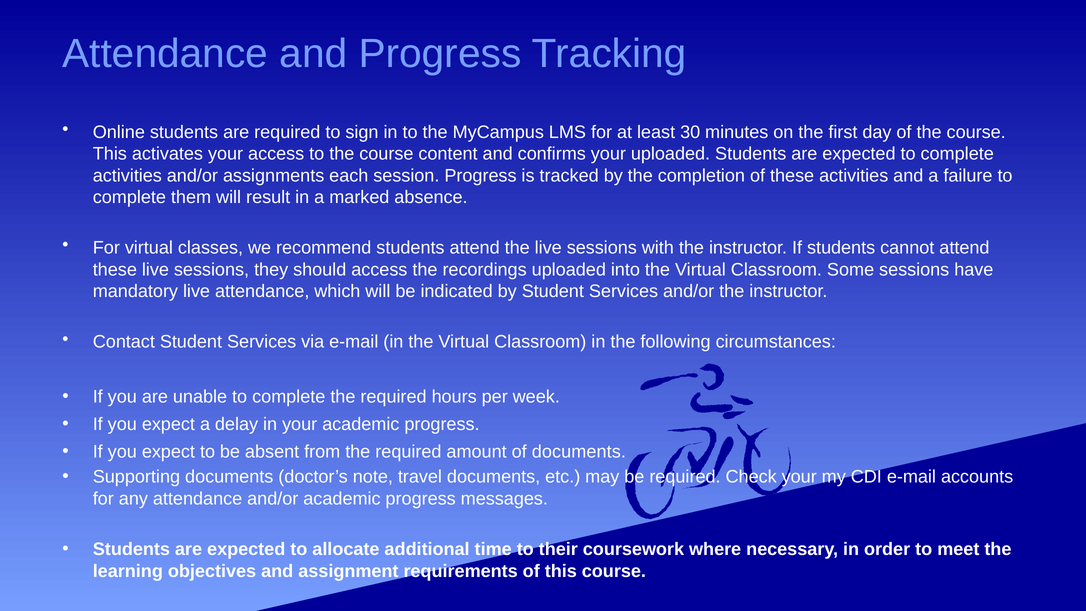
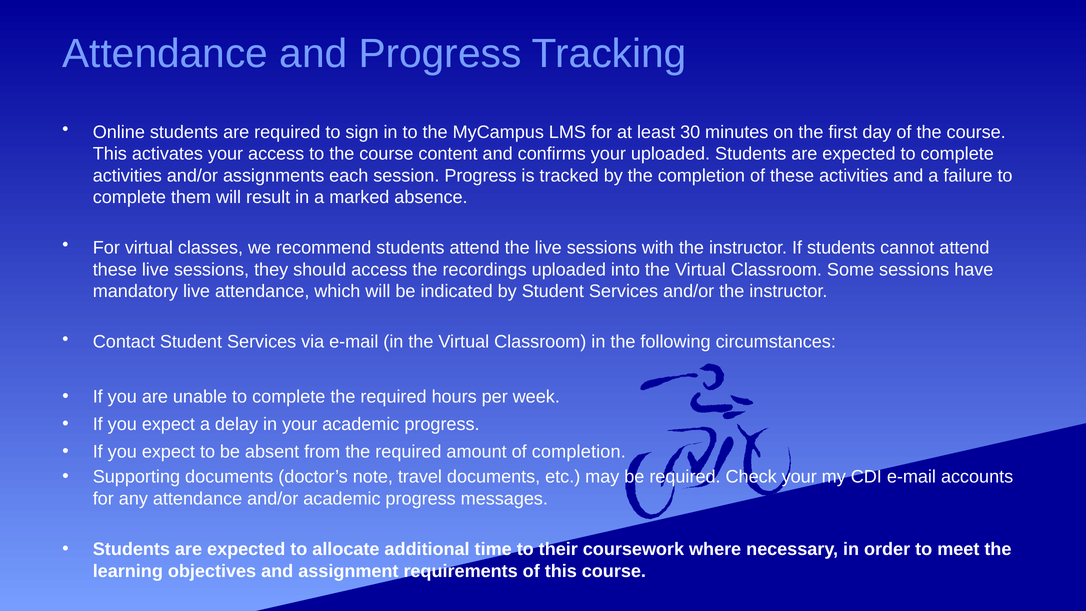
of documents: documents -> completion
